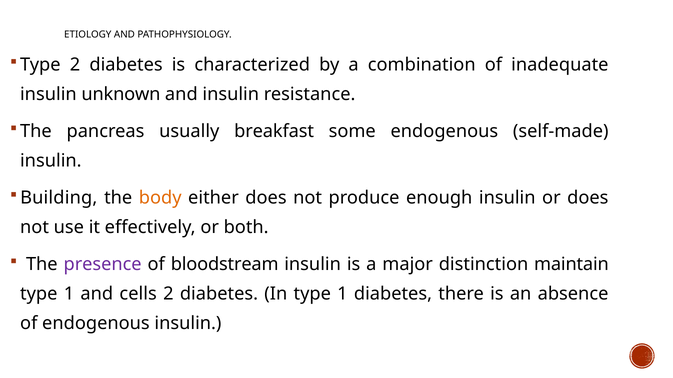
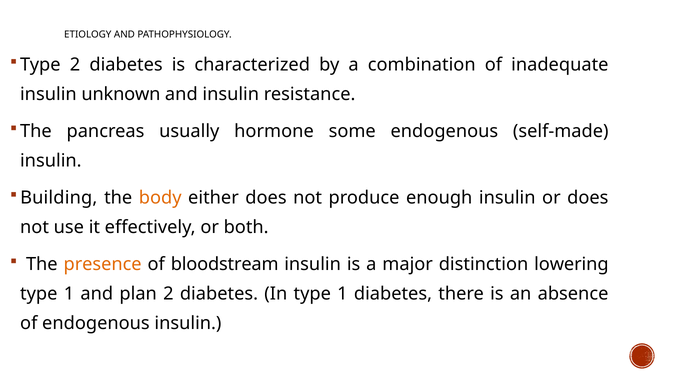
breakfast: breakfast -> hormone
presence colour: purple -> orange
maintain: maintain -> lowering
cells: cells -> plan
